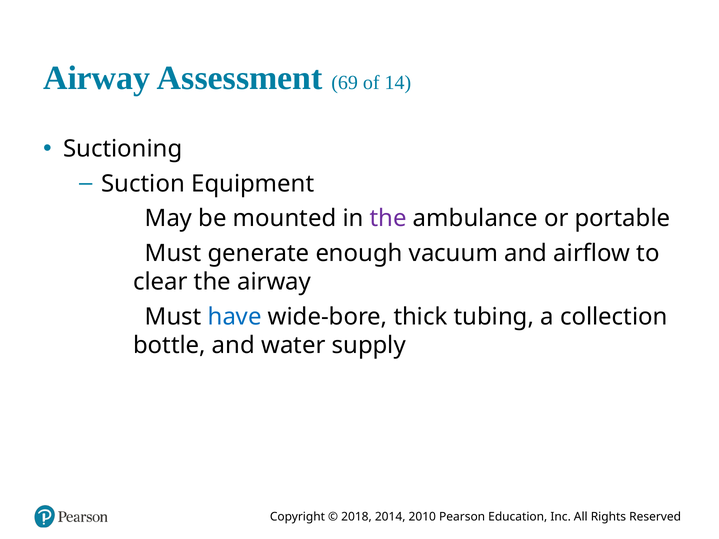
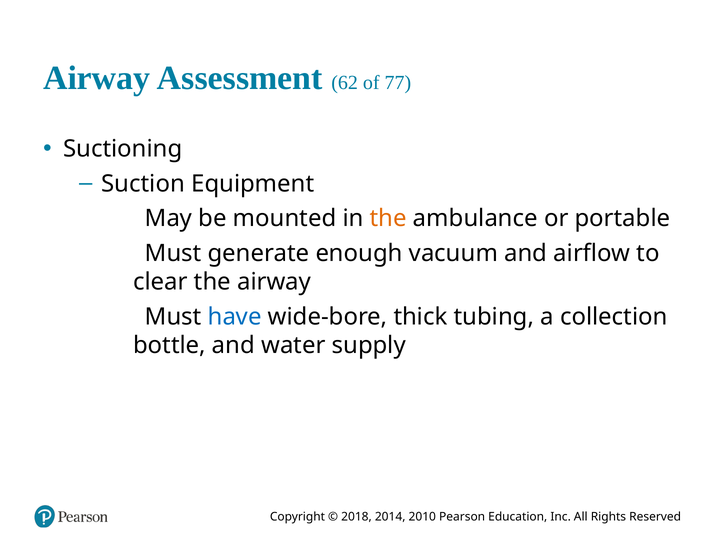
69: 69 -> 62
14: 14 -> 77
the at (388, 219) colour: purple -> orange
